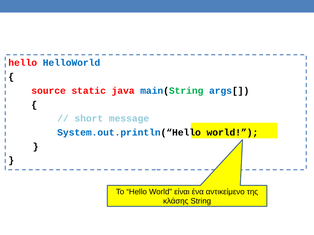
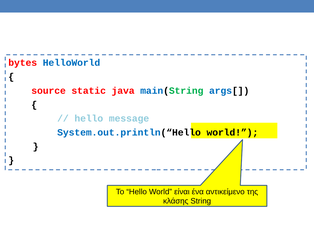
hello at (23, 63): hello -> bytes
short at (89, 119): short -> hello
